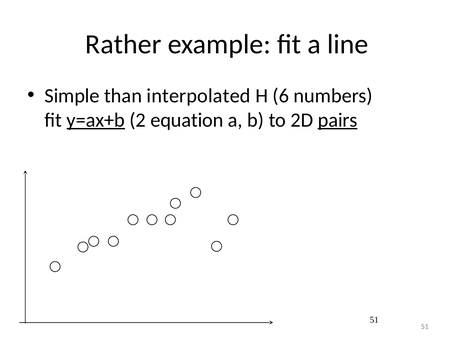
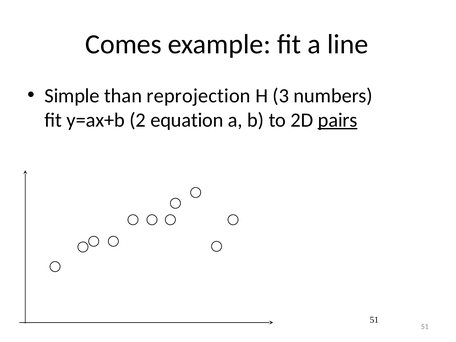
Rather: Rather -> Comes
interpolated: interpolated -> reprojection
6: 6 -> 3
y=ax+b underline: present -> none
